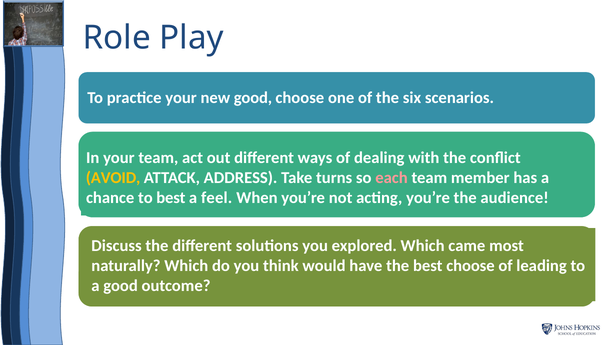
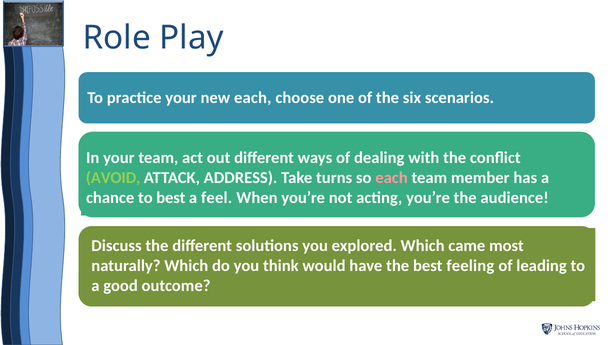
new good: good -> each
AVOID colour: yellow -> light green
best choose: choose -> feeling
